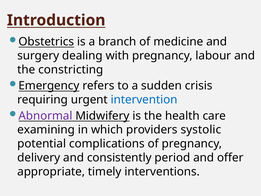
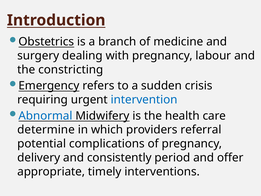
Abnormal colour: purple -> blue
examining: examining -> determine
systolic: systolic -> referral
